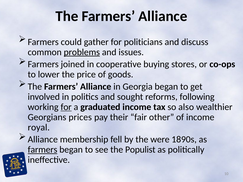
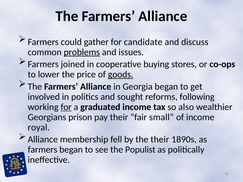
politicians: politicians -> candidate
goods underline: none -> present
prices: prices -> prison
other: other -> small
the were: were -> their
farmers at (43, 150) underline: present -> none
